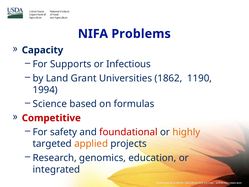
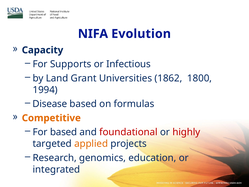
Problems: Problems -> Evolution
1190: 1190 -> 1800
Science: Science -> Disease
Competitive colour: red -> orange
For safety: safety -> based
highly colour: orange -> red
